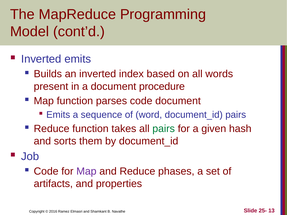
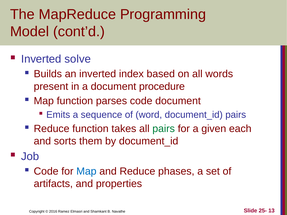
Inverted emits: emits -> solve
hash: hash -> each
Map at (86, 171) colour: purple -> blue
